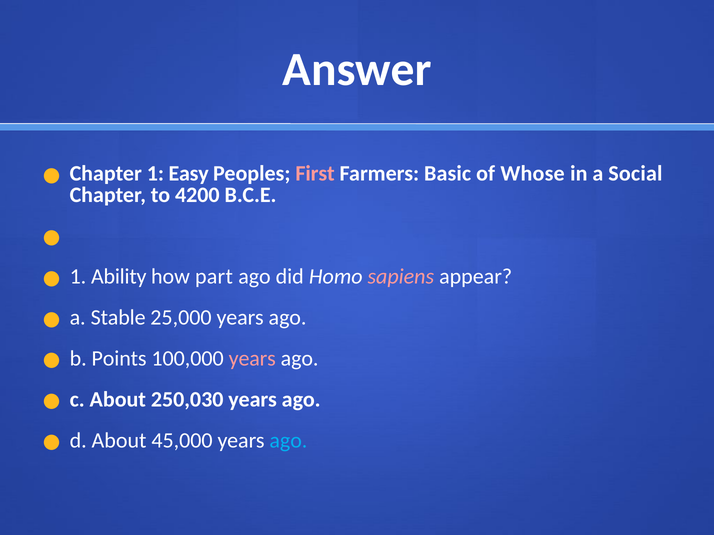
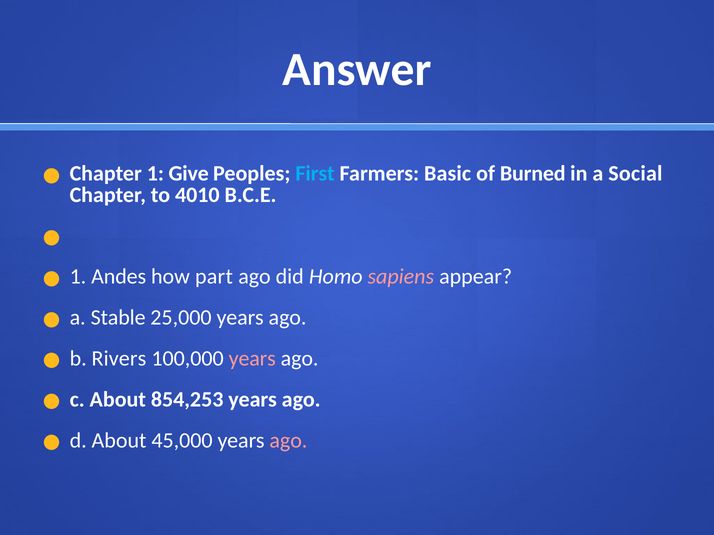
Easy: Easy -> Give
First colour: pink -> light blue
Whose: Whose -> Burned
4200: 4200 -> 4010
Ability: Ability -> Andes
Points: Points -> Rivers
250,030: 250,030 -> 854,253
ago at (288, 441) colour: light blue -> pink
